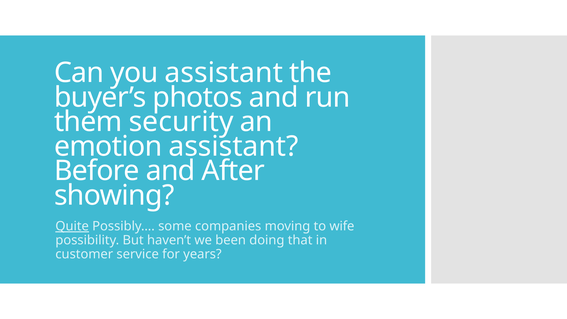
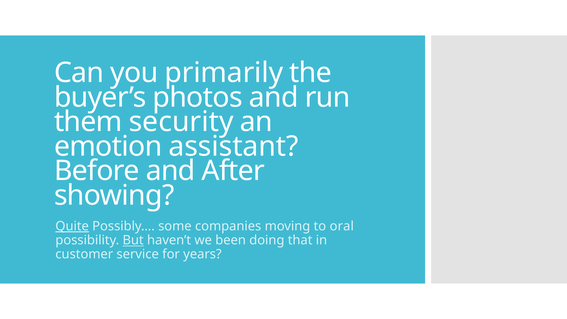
you assistant: assistant -> primarily
wife: wife -> oral
But underline: none -> present
